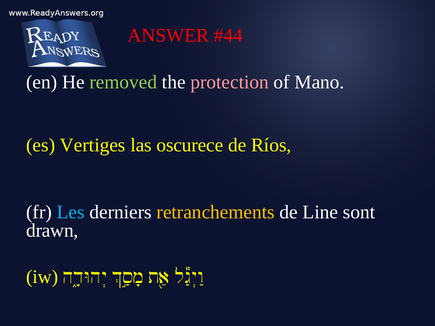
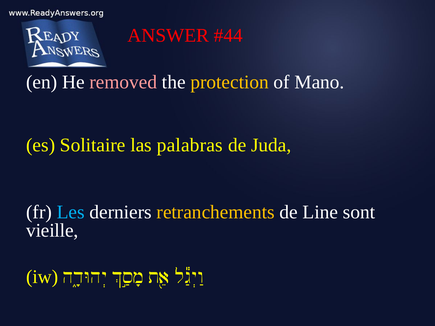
removed colour: light green -> pink
protection colour: pink -> yellow
Vertiges: Vertiges -> Solitaire
oscurece: oscurece -> palabras
Ríos: Ríos -> Juda
drawn: drawn -> vieille
